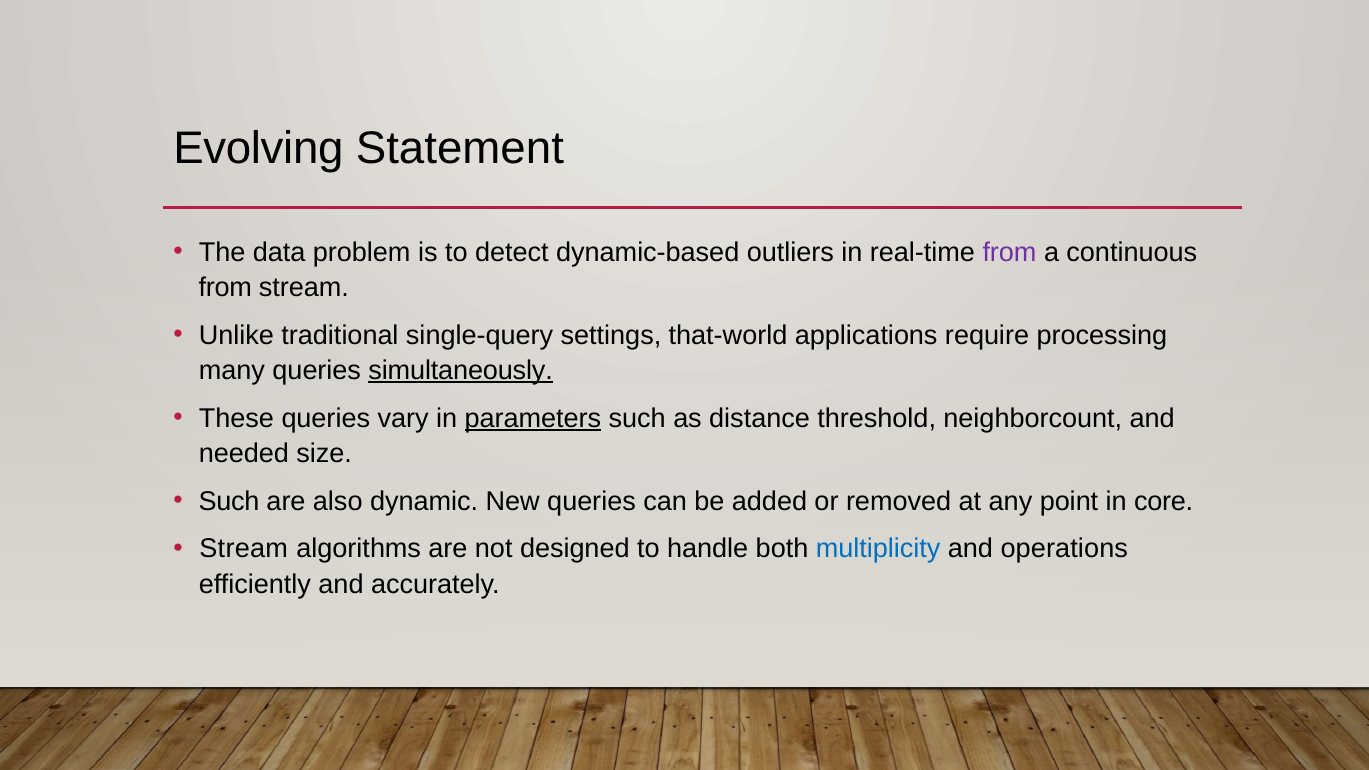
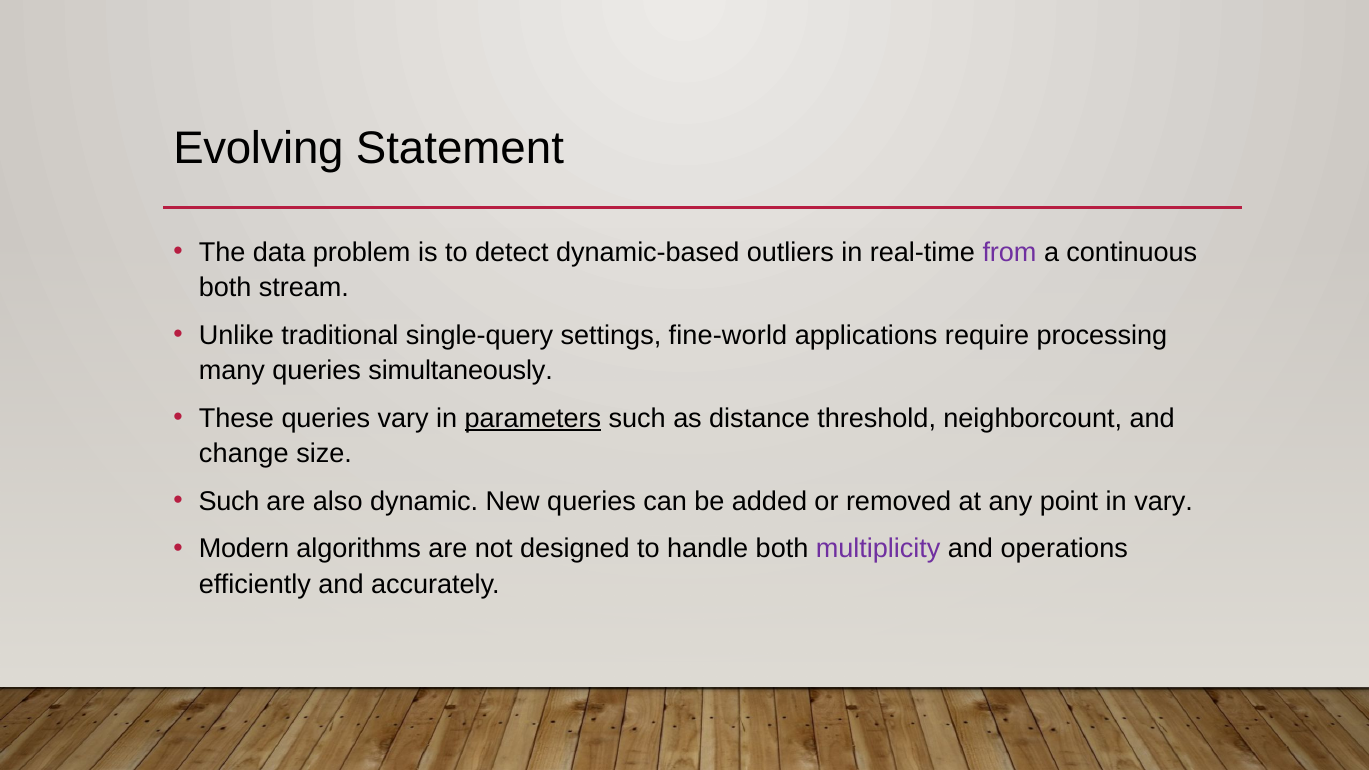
from at (225, 287): from -> both
that-world: that-world -> fine-world
simultaneously underline: present -> none
needed: needed -> change
in core: core -> vary
Stream at (244, 549): Stream -> Modern
multiplicity colour: blue -> purple
